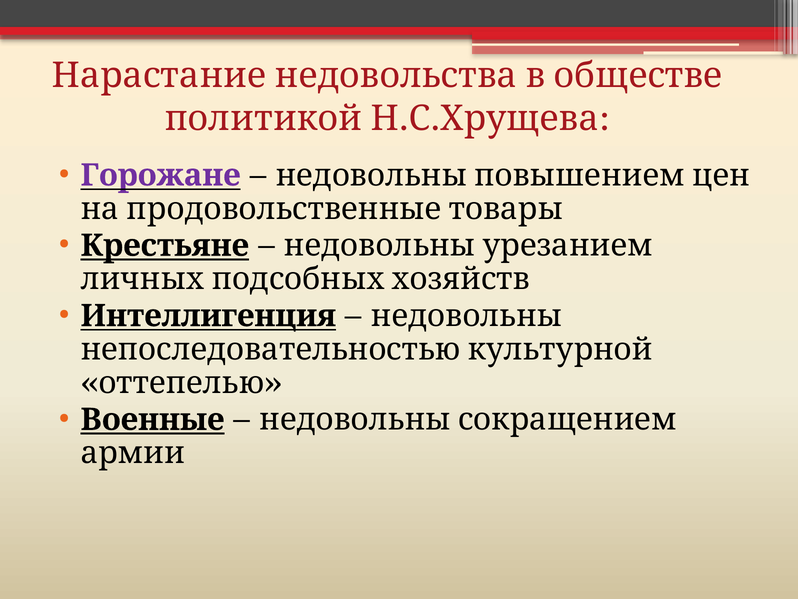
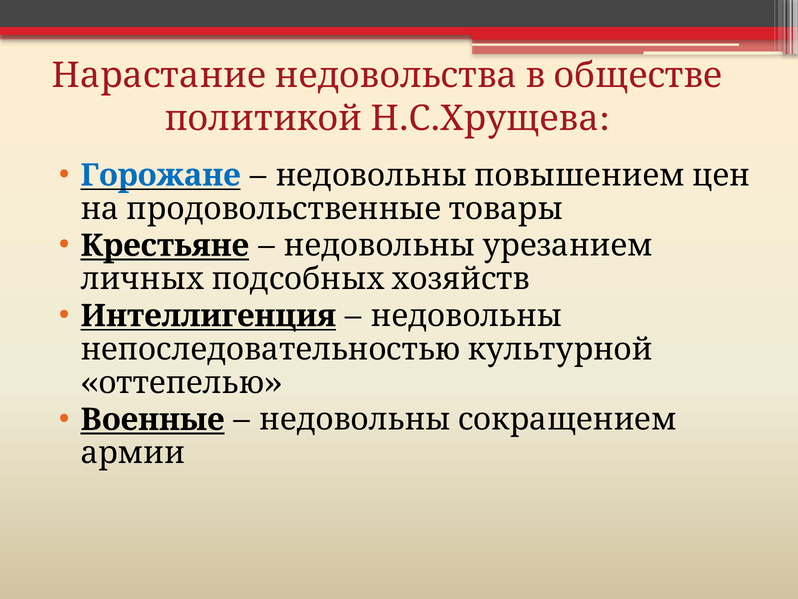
Горожане colour: purple -> blue
